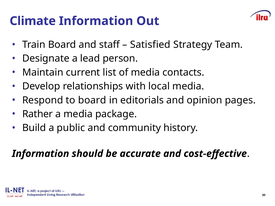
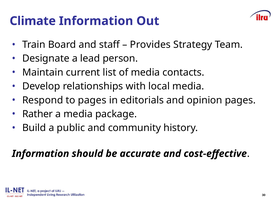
Satisfied: Satisfied -> Provides
to board: board -> pages
